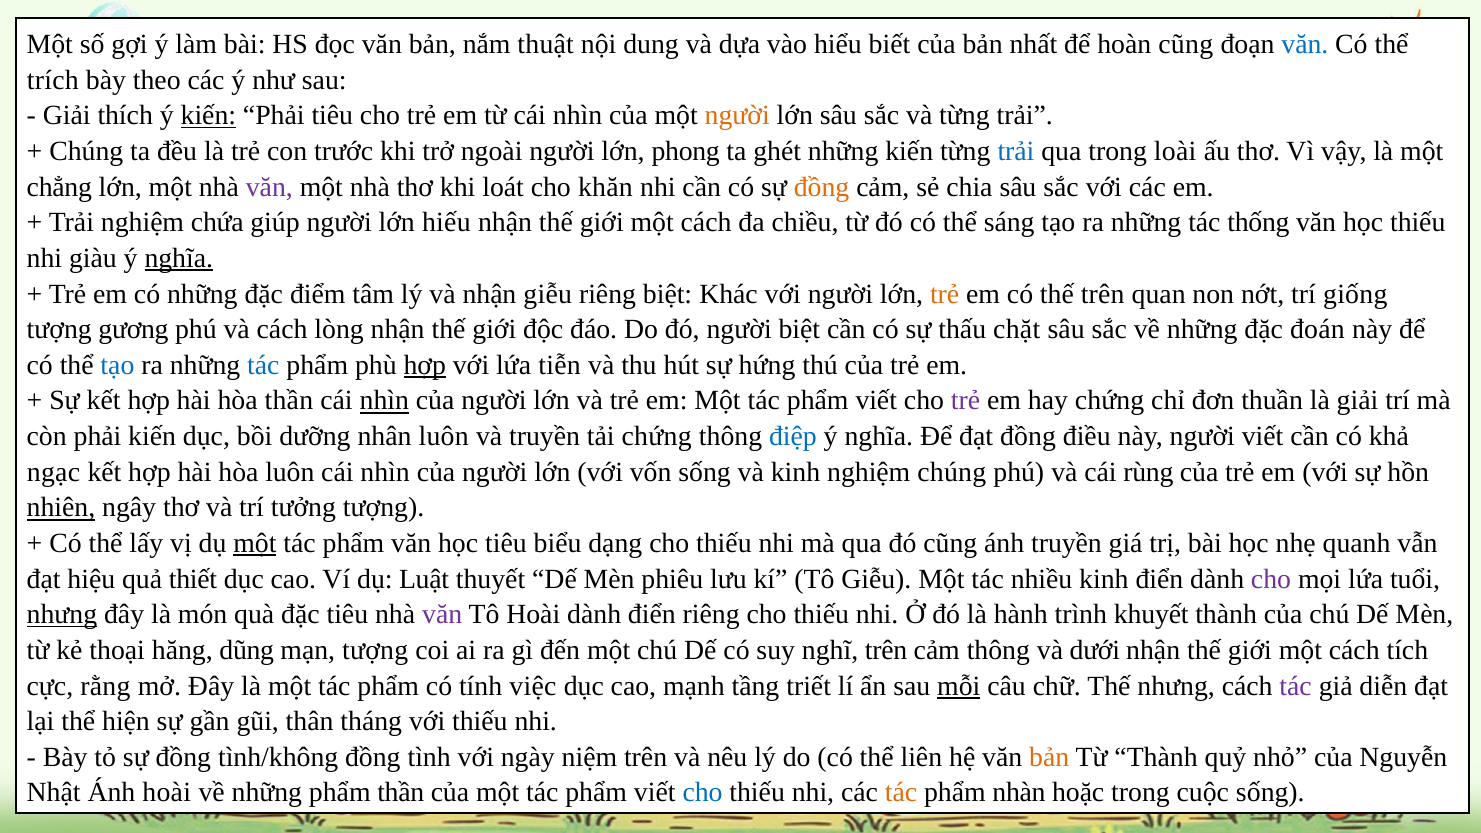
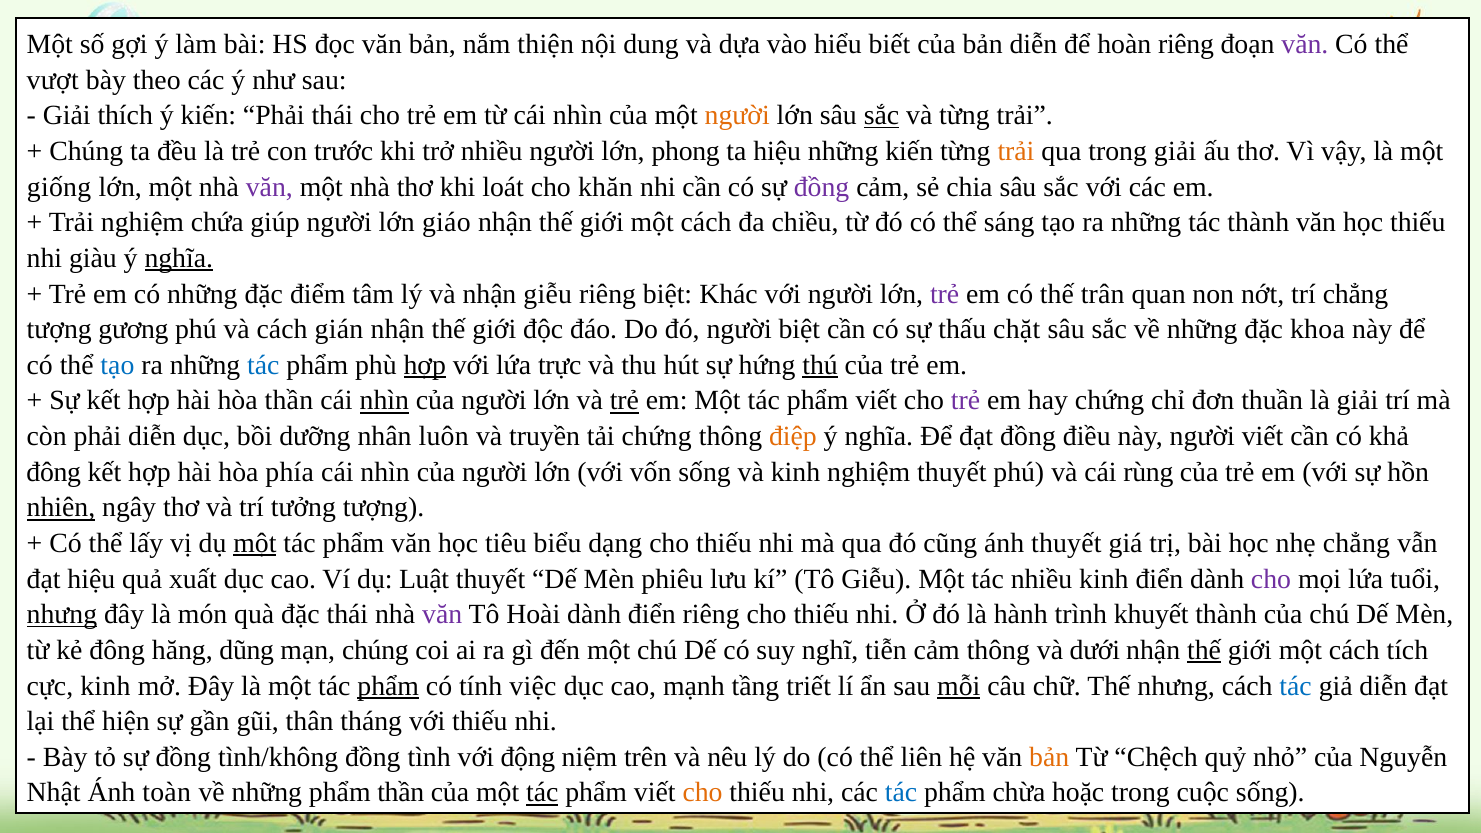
thuật: thuật -> thiện
bản nhất: nhất -> diễn
hoàn cũng: cũng -> riêng
văn at (1305, 44) colour: blue -> purple
trích: trích -> vượt
kiến at (208, 116) underline: present -> none
Phải tiêu: tiêu -> thái
sắc at (882, 116) underline: none -> present
trở ngoài: ngoài -> nhiều
ta ghét: ghét -> hiệu
trải at (1016, 151) colour: blue -> orange
trong loài: loài -> giải
chẳng: chẳng -> giống
đồng at (822, 187) colour: orange -> purple
hiếu: hiếu -> giáo
tác thống: thống -> thành
trẻ at (945, 294) colour: orange -> purple
thế trên: trên -> trân
trí giống: giống -> chẳng
lòng: lòng -> gián
đoán: đoán -> khoa
tiễn: tiễn -> trực
thú underline: none -> present
trẻ at (624, 401) underline: none -> present
phải kiến: kiến -> diễn
điệp colour: blue -> orange
ngạc at (53, 472): ngạc -> đông
hòa luôn: luôn -> phía
nghiệm chúng: chúng -> thuyết
ánh truyền: truyền -> thuyết
nhẹ quanh: quanh -> chẳng
thiết: thiết -> xuất
đặc tiêu: tiêu -> thái
kẻ thoại: thoại -> đông
mạn tượng: tượng -> chúng
nghĩ trên: trên -> tiễn
thế at (1204, 650) underline: none -> present
cực rằng: rằng -> kinh
phẩm at (388, 686) underline: none -> present
tác at (1296, 686) colour: purple -> blue
ngày: ngày -> động
Từ Thành: Thành -> Chệch
Ánh hoài: hoài -> toàn
tác at (542, 793) underline: none -> present
cho at (703, 793) colour: blue -> orange
tác at (901, 793) colour: orange -> blue
nhàn: nhàn -> chừa
